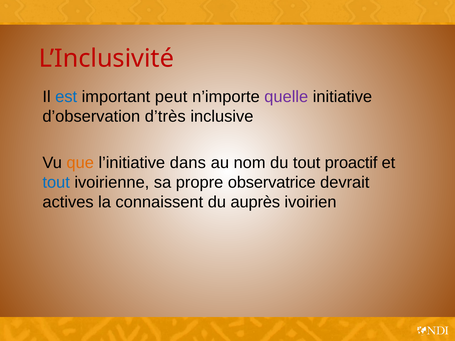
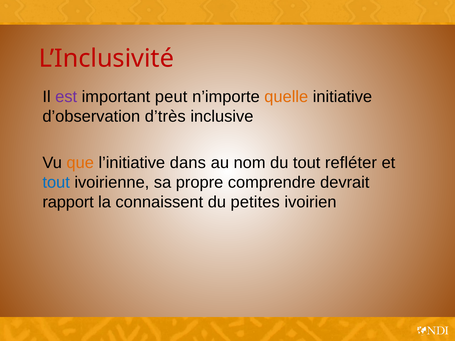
est colour: blue -> purple
quelle colour: purple -> orange
proactif: proactif -> refléter
observatrice: observatrice -> comprendre
actives: actives -> rapport
auprès: auprès -> petites
